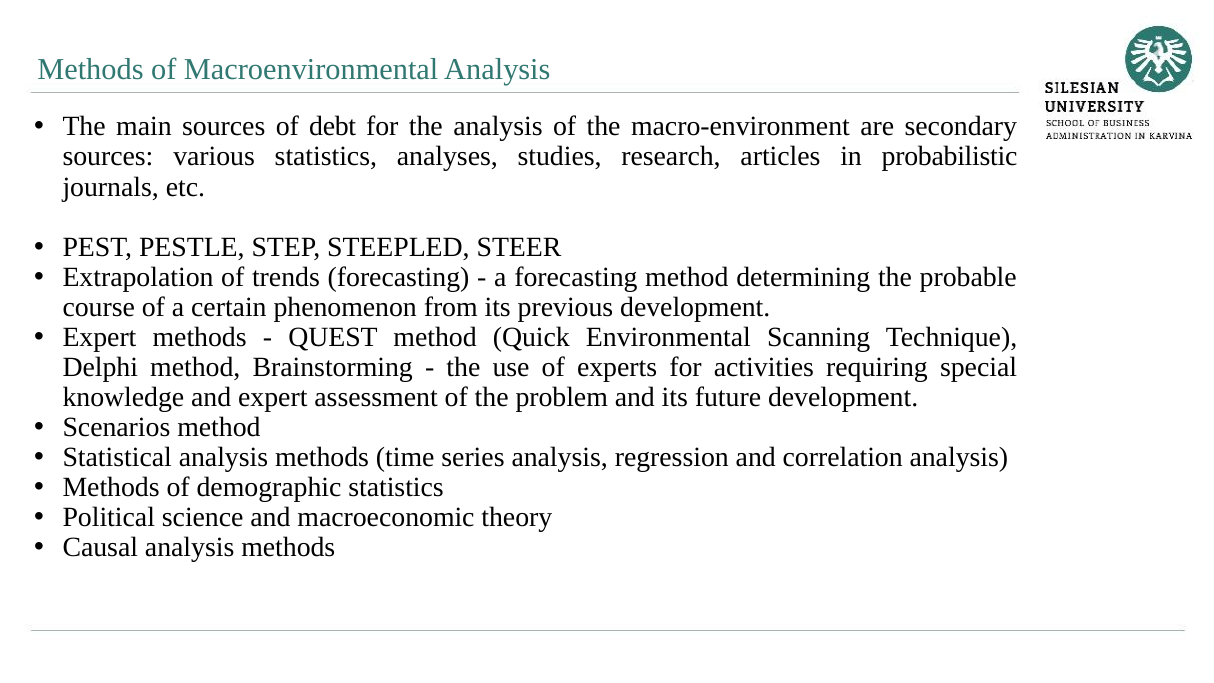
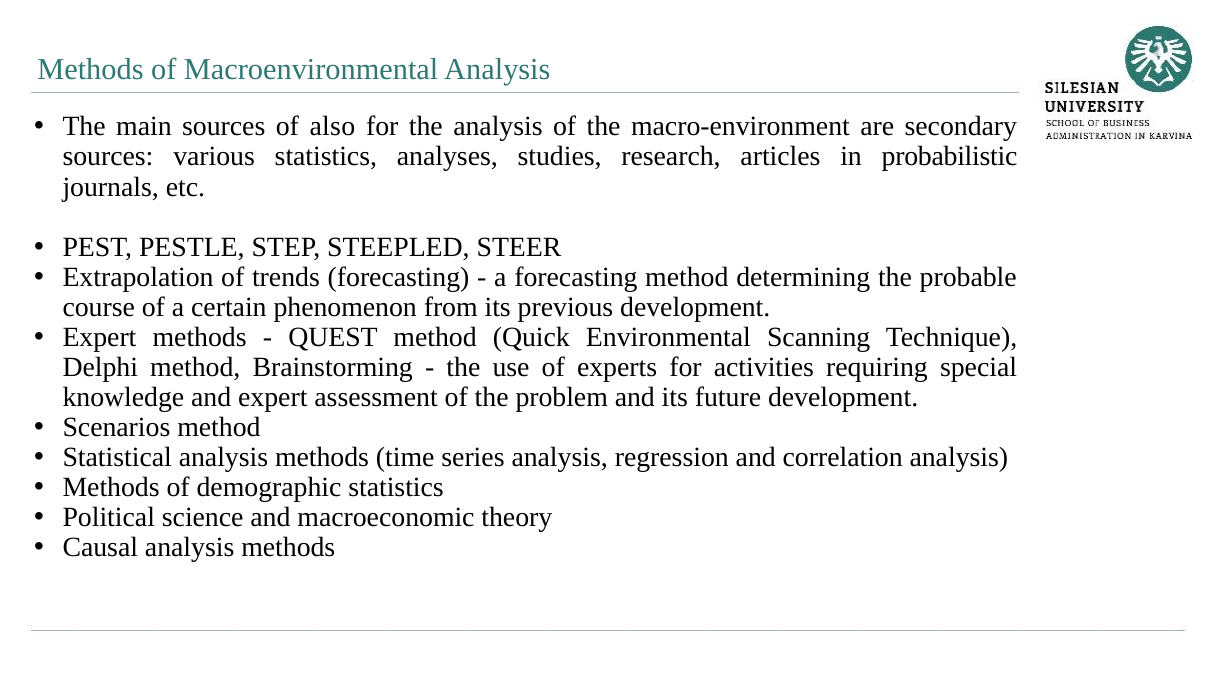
debt: debt -> also
